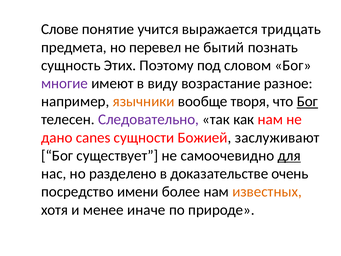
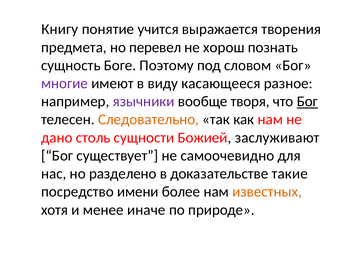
Слове: Слове -> Книгу
тридцать: тридцать -> творения
бытий: бытий -> хорош
Этих: Этих -> Боге
возрастание: возрастание -> касающееся
язычники colour: orange -> purple
Следовательно colour: purple -> orange
canes: canes -> столь
для underline: present -> none
очень: очень -> такие
